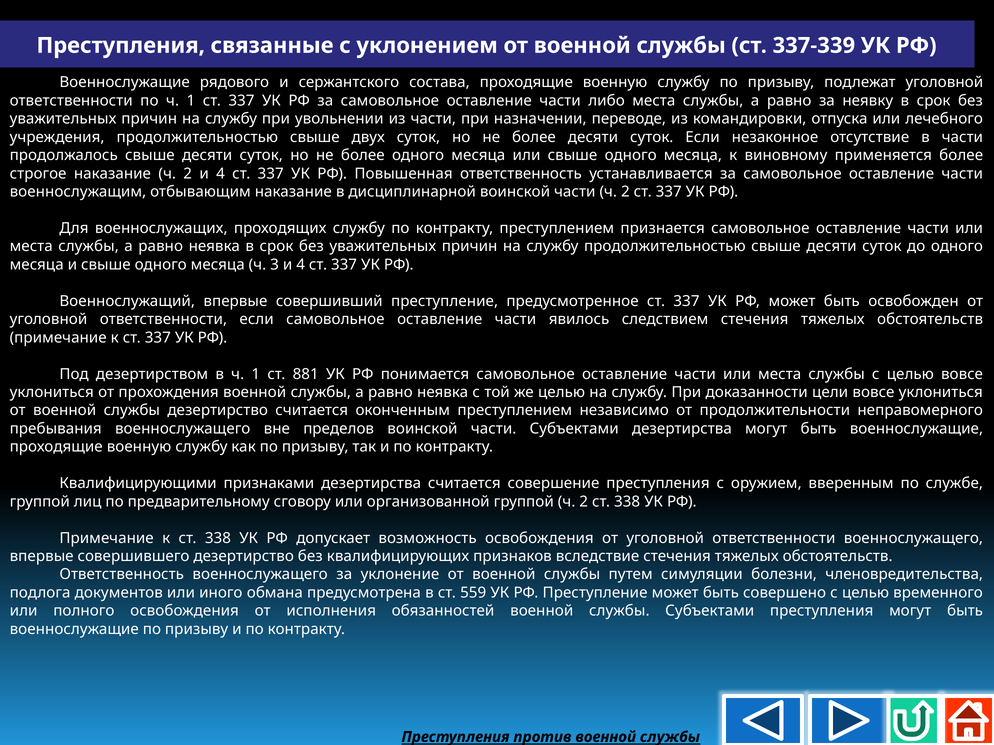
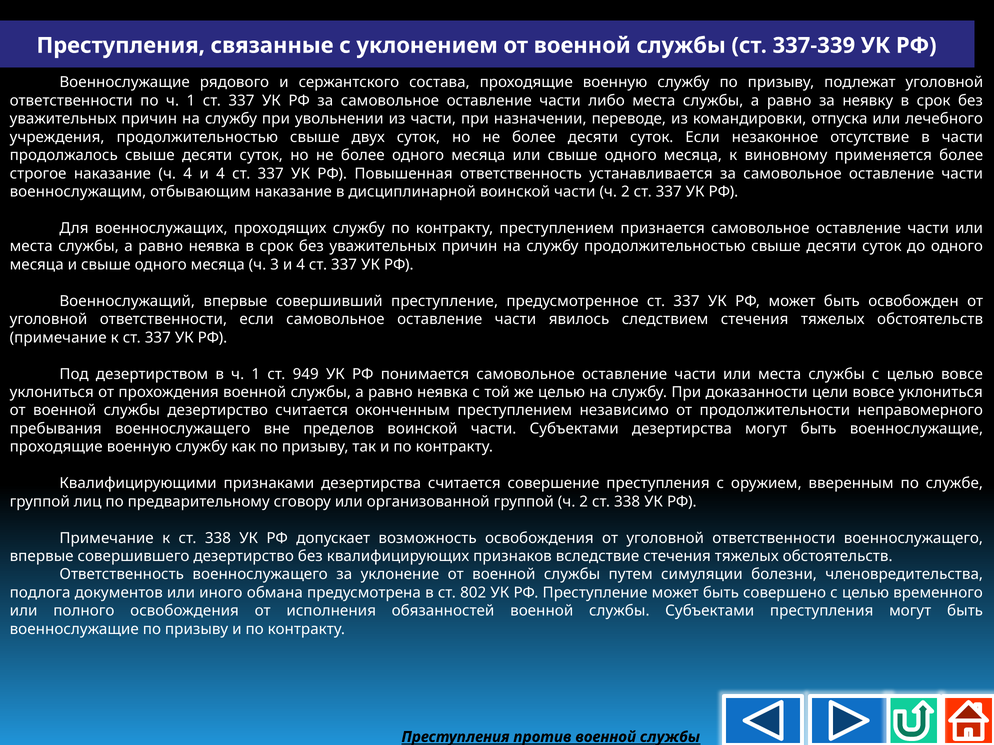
наказание ч 2: 2 -> 4
881: 881 -> 949
559: 559 -> 802
